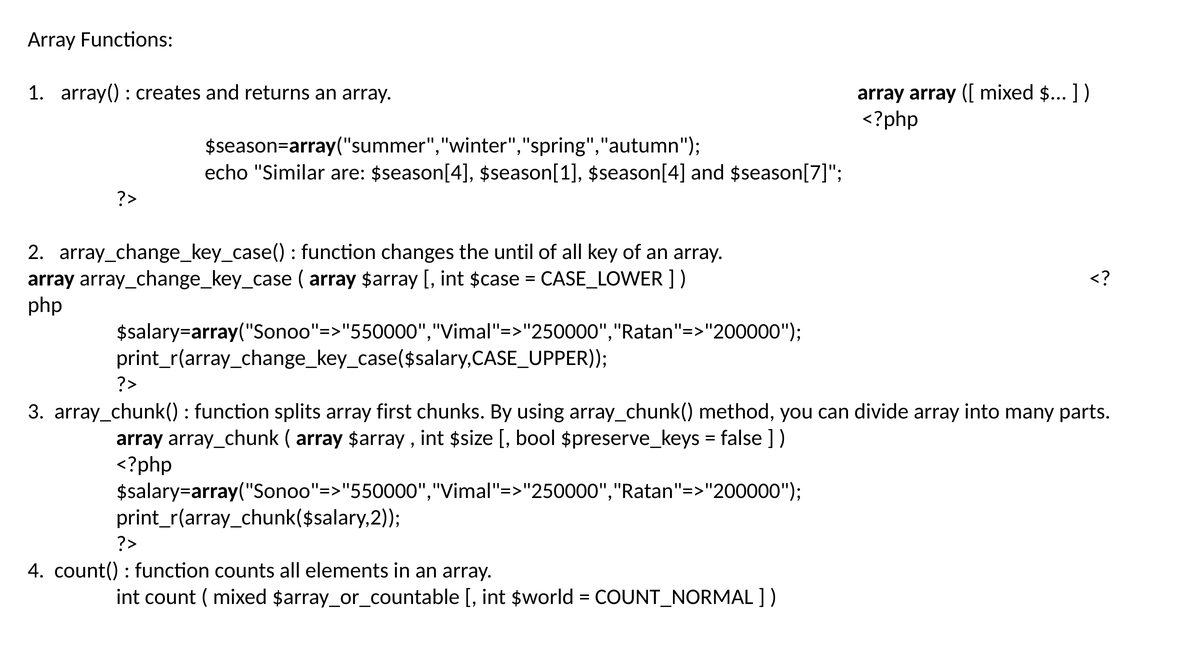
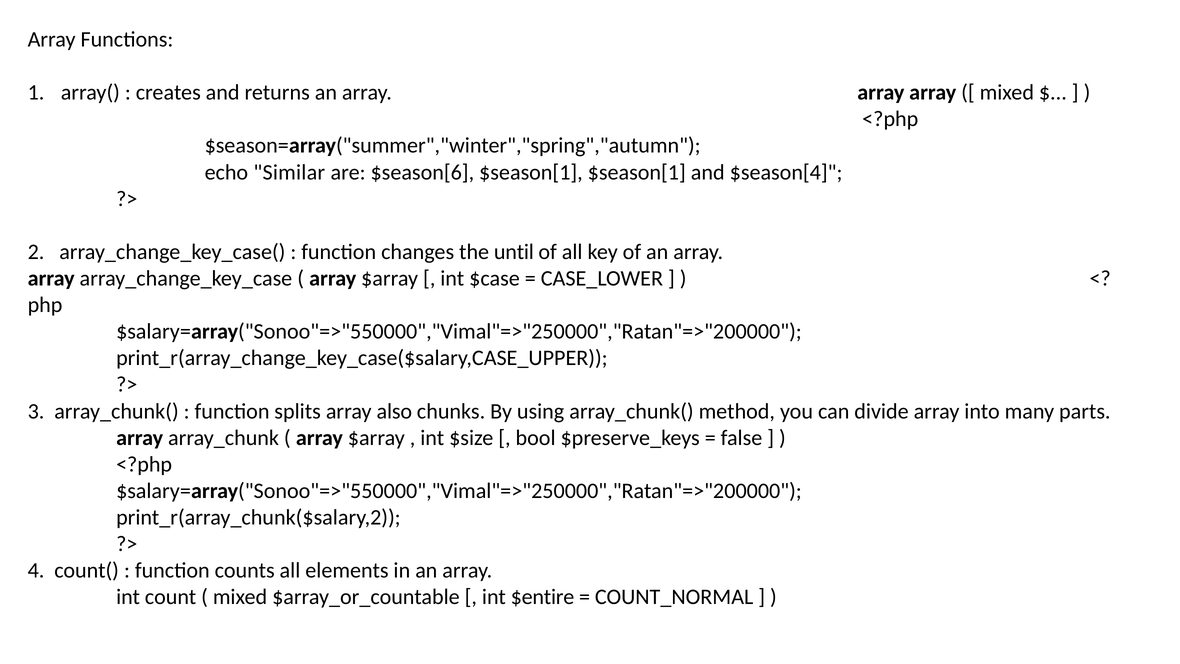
are $season[4: $season[4 -> $season[6
$season[1 $season[4: $season[4 -> $season[1
$season[7: $season[7 -> $season[4
first: first -> also
$world: $world -> $entire
